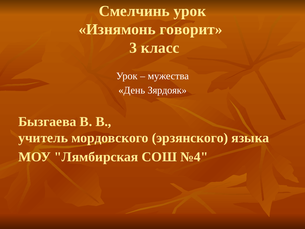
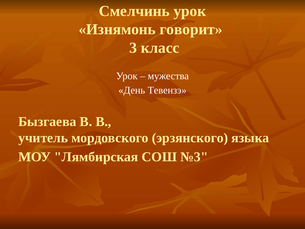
Зярдояк: Зярдояк -> Тевензэ
№4: №4 -> №3
